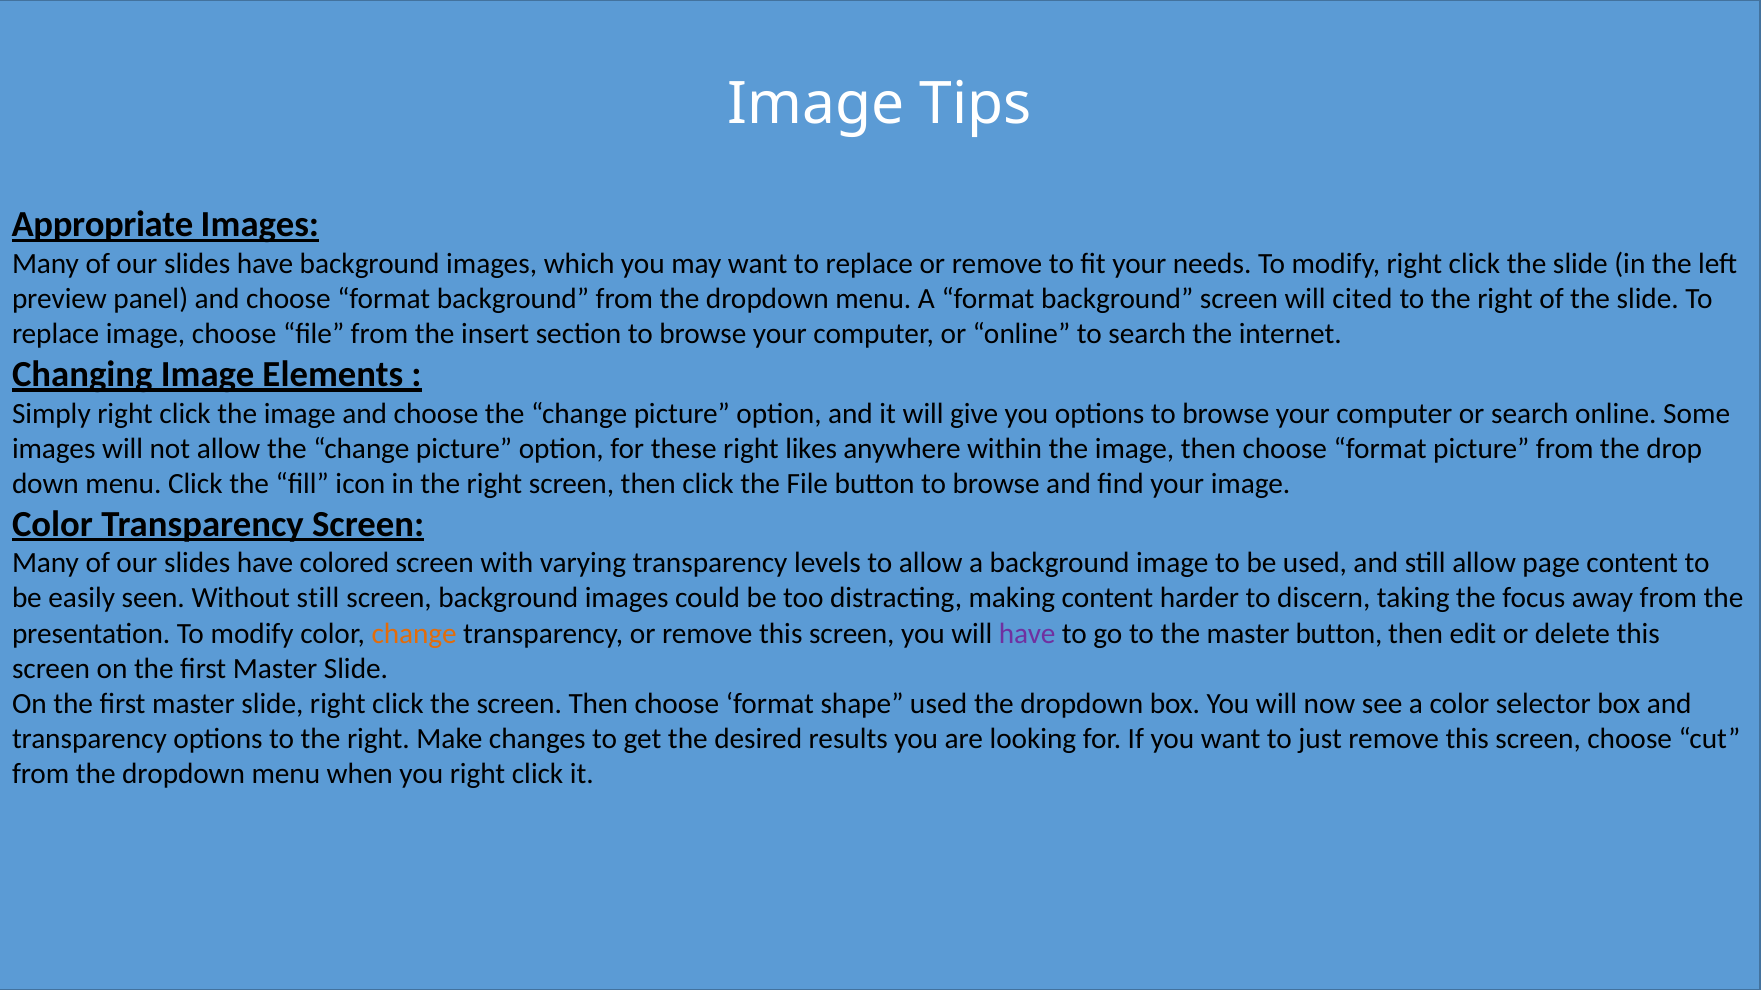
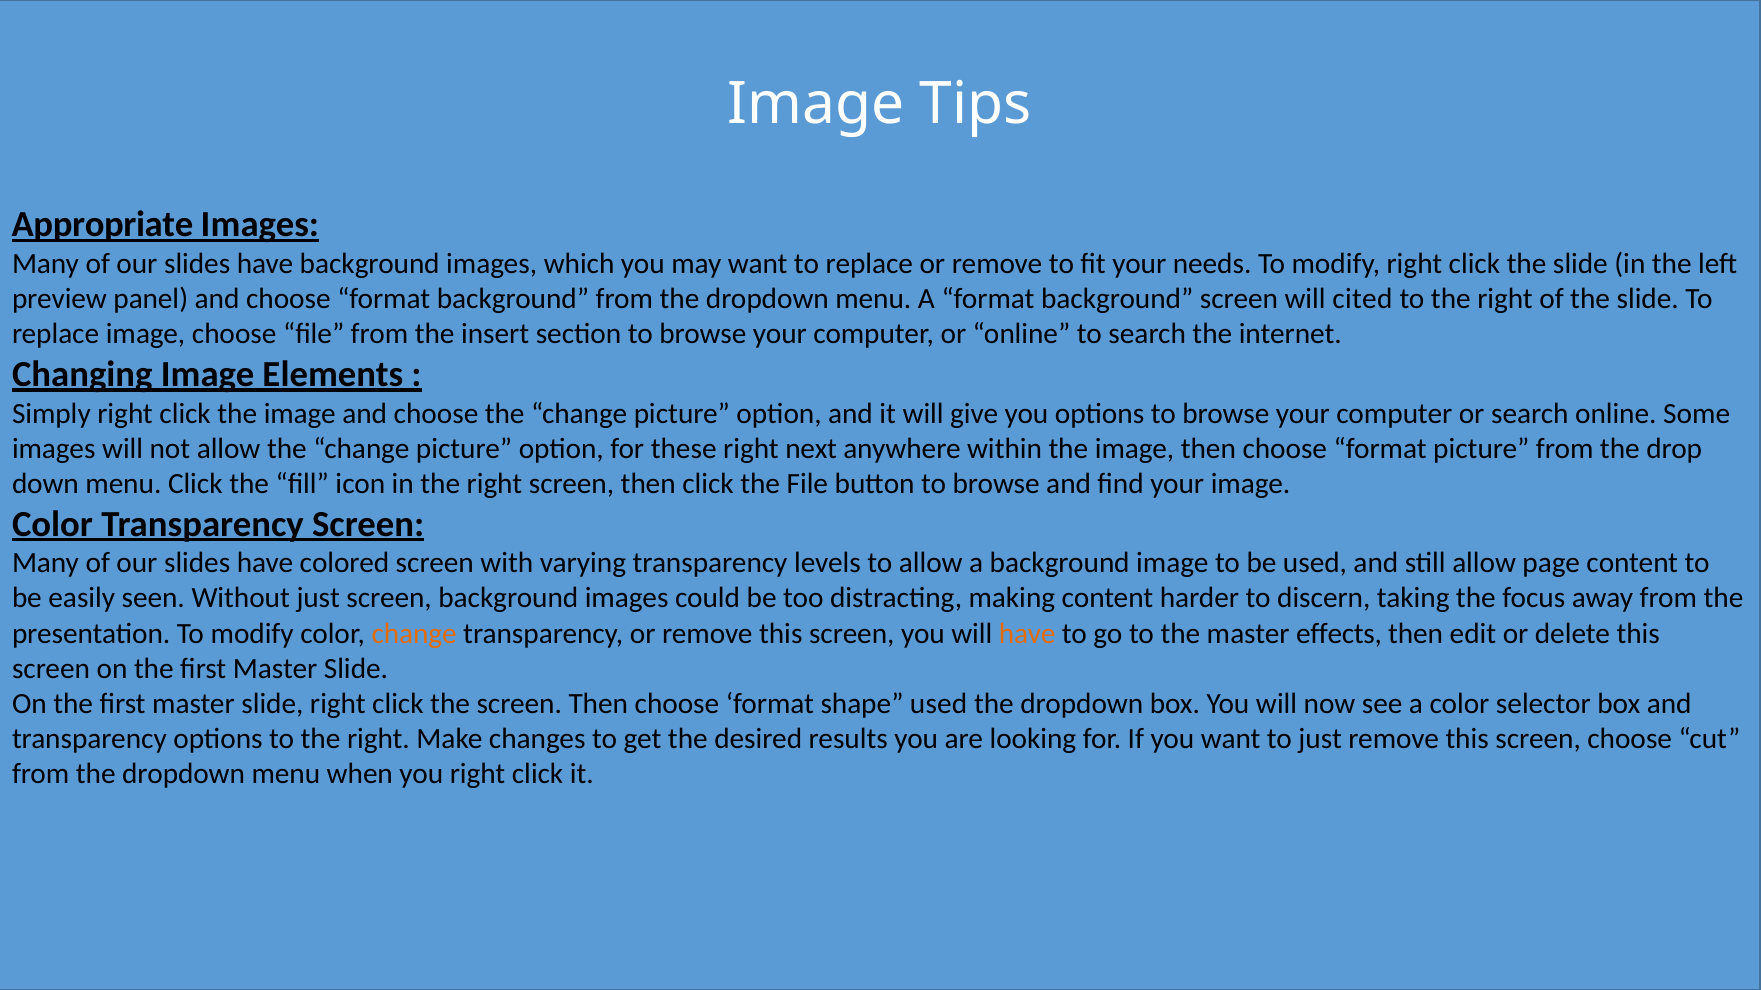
likes: likes -> next
Without still: still -> just
have at (1027, 634) colour: purple -> orange
master button: button -> effects
